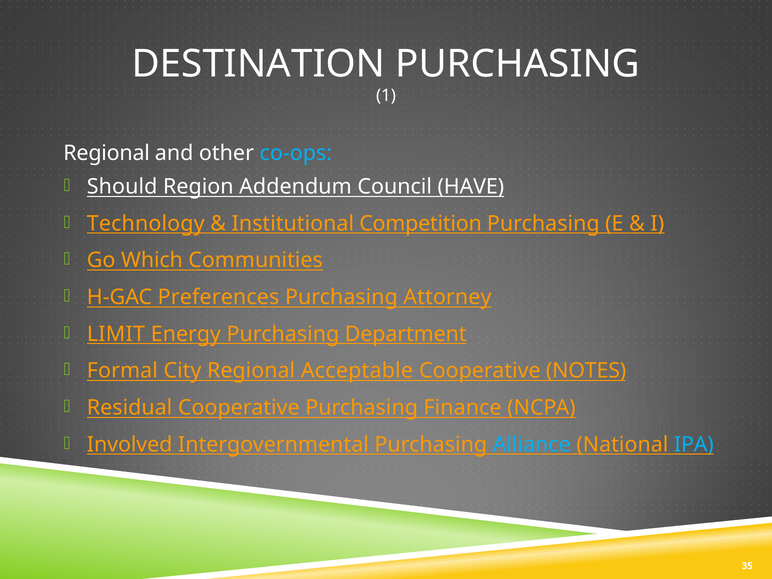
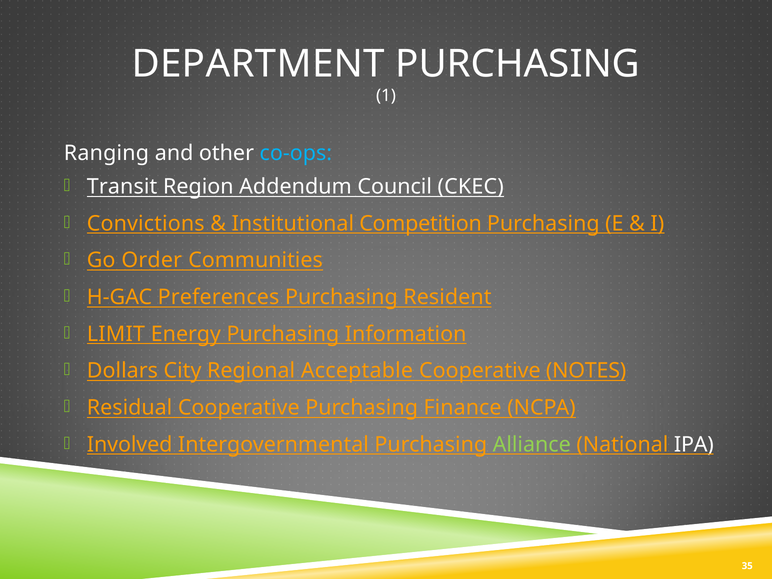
DESTINATION: DESTINATION -> DEPARTMENT
Regional at (107, 153): Regional -> Ranging
Should: Should -> Transit
HAVE: HAVE -> CKEC
Technology: Technology -> Convictions
Which: Which -> Order
Attorney: Attorney -> Resident
Department: Department -> Information
Formal: Formal -> Dollars
Alliance colour: light blue -> light green
IPA colour: light blue -> white
